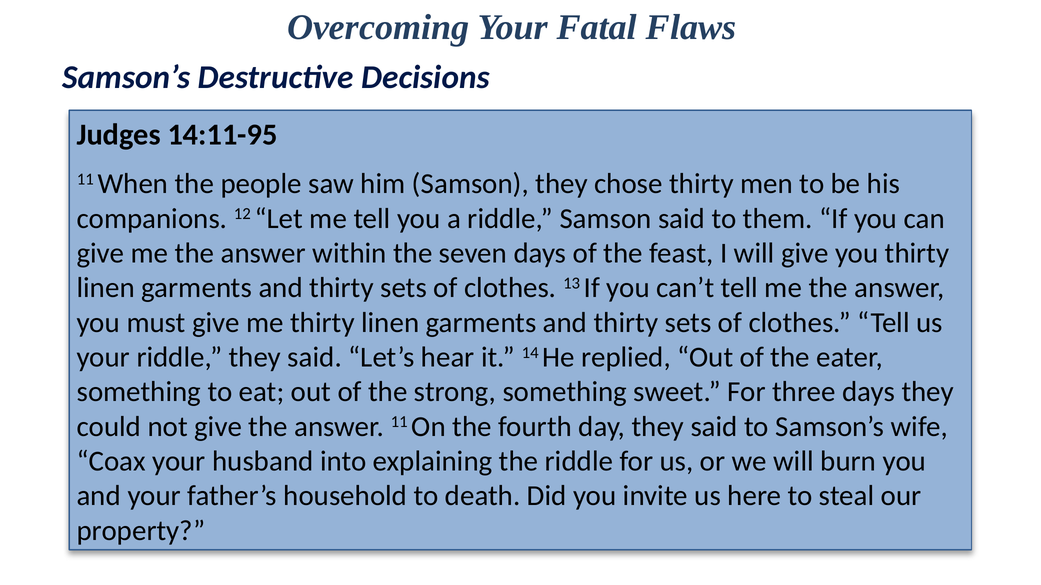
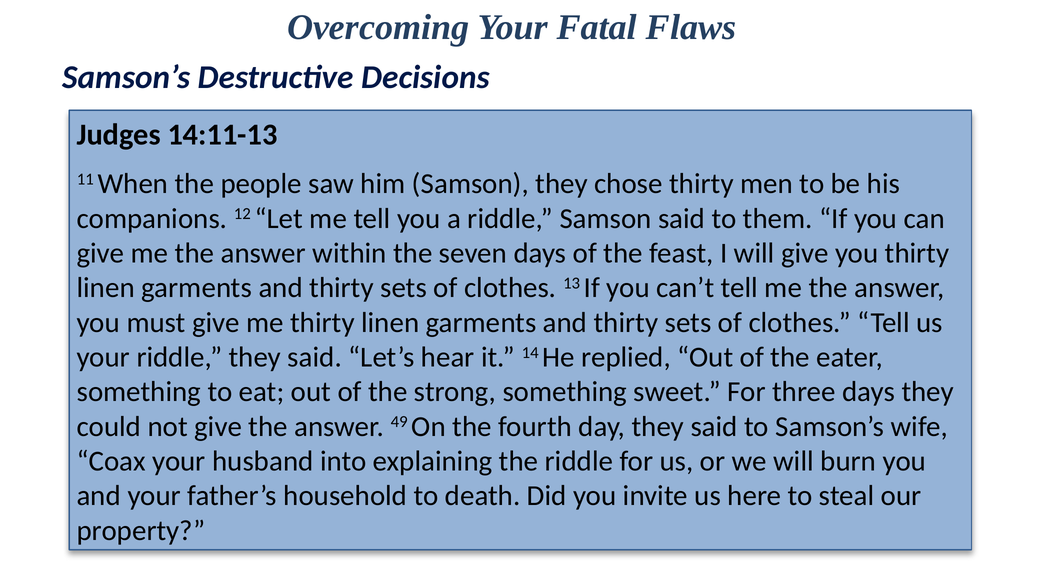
14:11-95: 14:11-95 -> 14:11-13
answer 11: 11 -> 49
